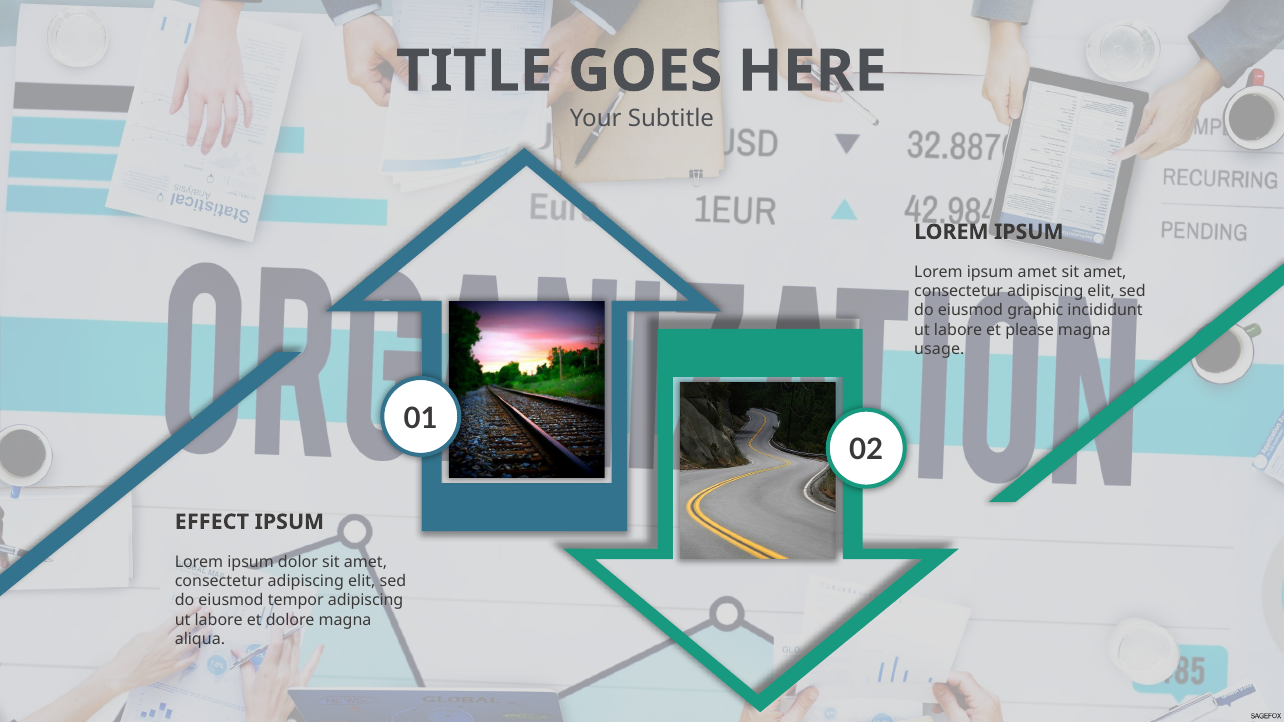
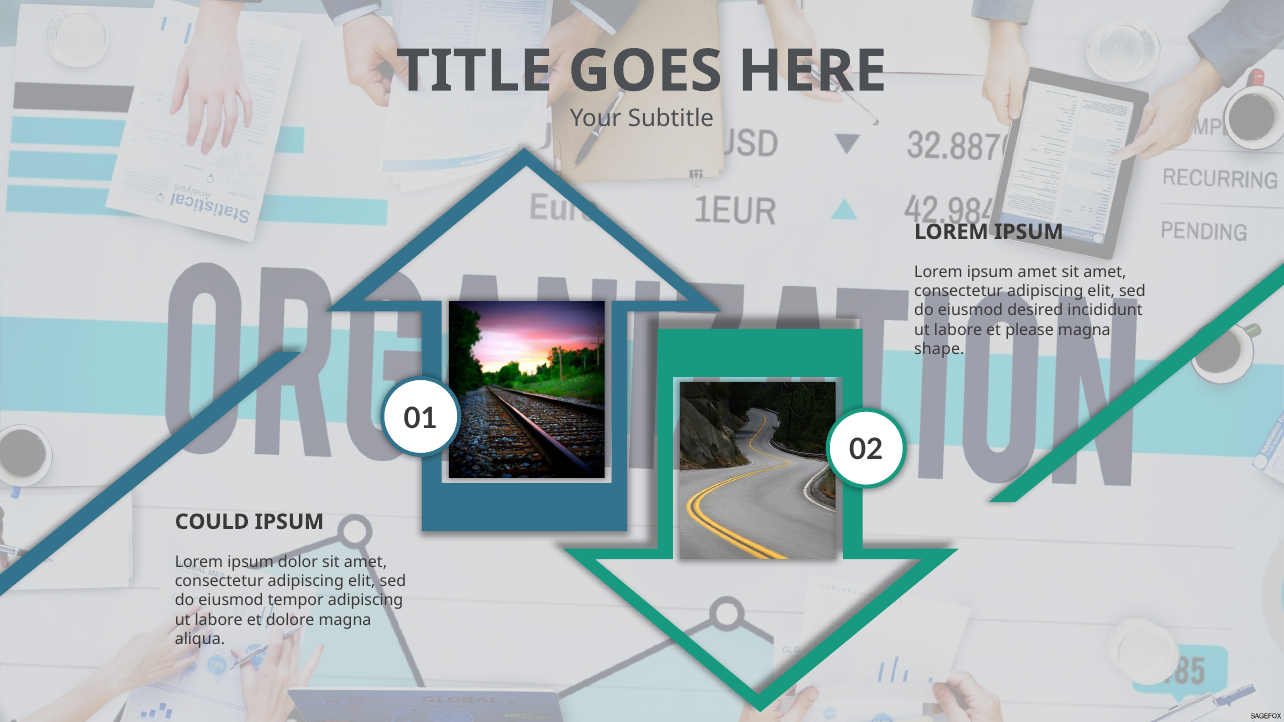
graphic: graphic -> desired
usage: usage -> shape
EFFECT: EFFECT -> COULD
